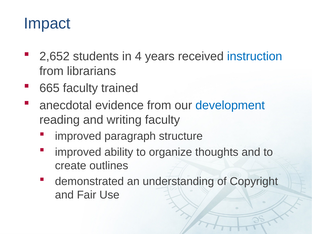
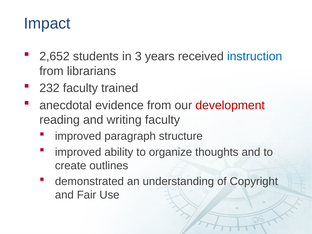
4: 4 -> 3
665: 665 -> 232
development colour: blue -> red
